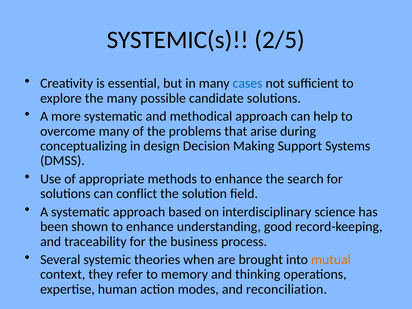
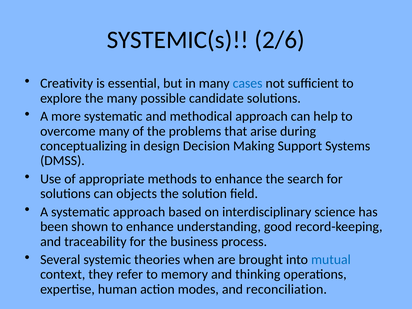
2/5: 2/5 -> 2/6
conflict: conflict -> objects
mutual colour: orange -> blue
